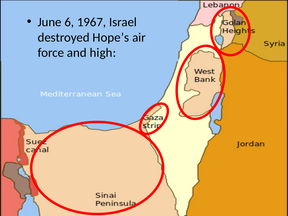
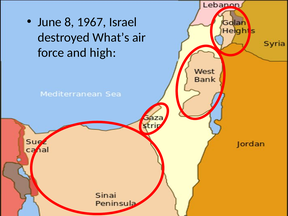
6: 6 -> 8
Hope’s: Hope’s -> What’s
